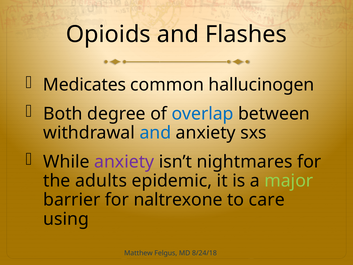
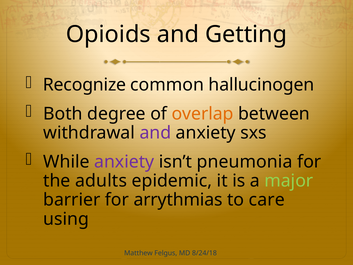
Flashes: Flashes -> Getting
Medicates: Medicates -> Recognize
overlap colour: blue -> orange
and at (155, 133) colour: blue -> purple
nightmares: nightmares -> pneumonia
naltrexone: naltrexone -> arrythmias
